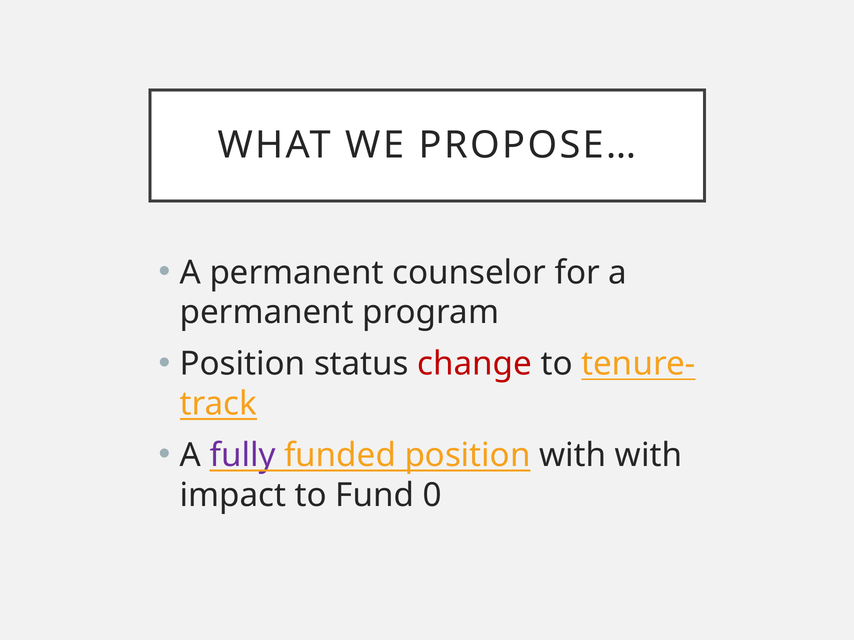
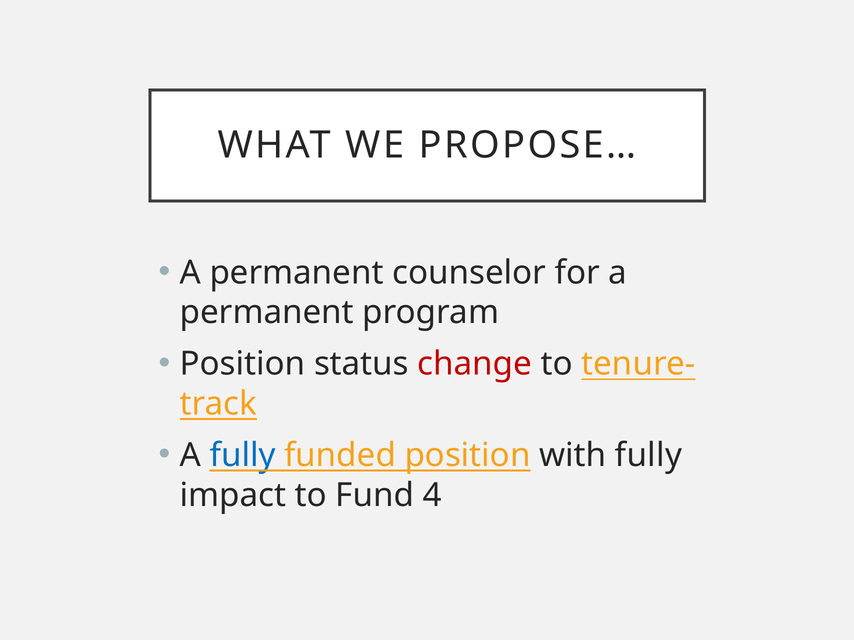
fully at (243, 456) colour: purple -> blue
with with: with -> fully
0: 0 -> 4
